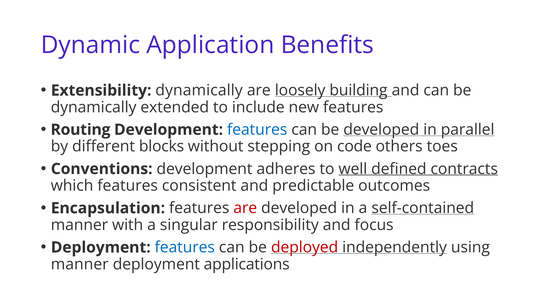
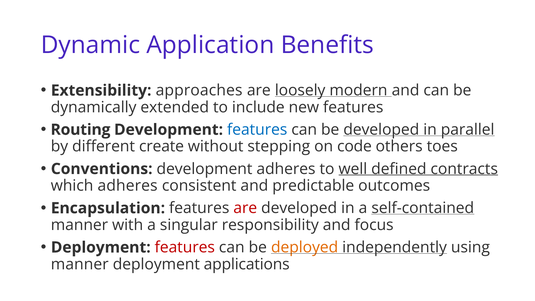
Extensibility dynamically: dynamically -> approaches
building: building -> modern
blocks: blocks -> create
which features: features -> adheres
features at (185, 247) colour: blue -> red
deployed colour: red -> orange
